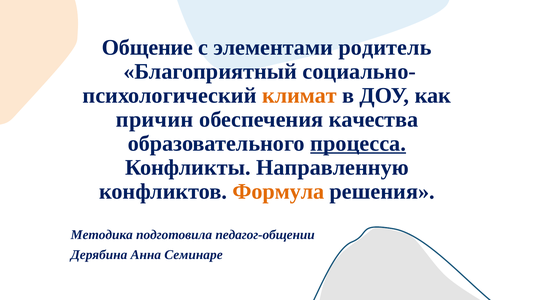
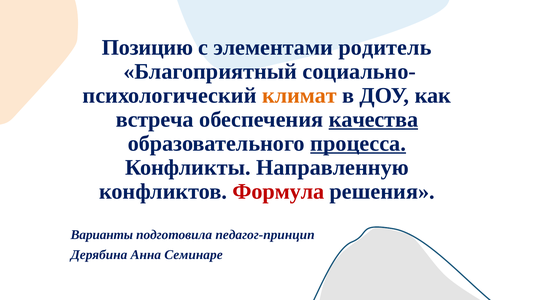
Общение: Общение -> Позицию
причин: причин -> встреча
качества underline: none -> present
Формула colour: orange -> red
Методика: Методика -> Варианты
педагог-общении: педагог-общении -> педагог-принцип
